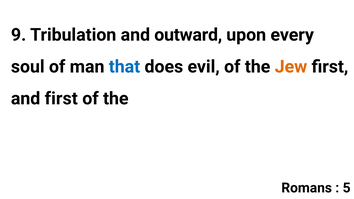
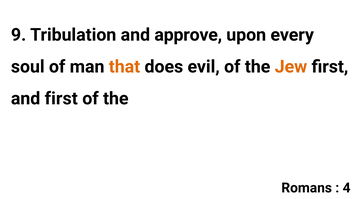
outward: outward -> approve
that colour: blue -> orange
5: 5 -> 4
